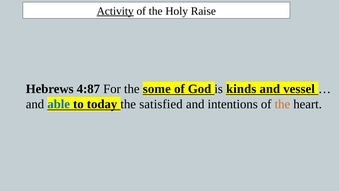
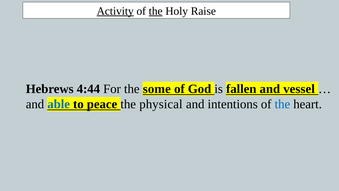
the at (156, 11) underline: none -> present
4:87: 4:87 -> 4:44
kinds: kinds -> fallen
today: today -> peace
satisfied: satisfied -> physical
the at (282, 104) colour: orange -> blue
